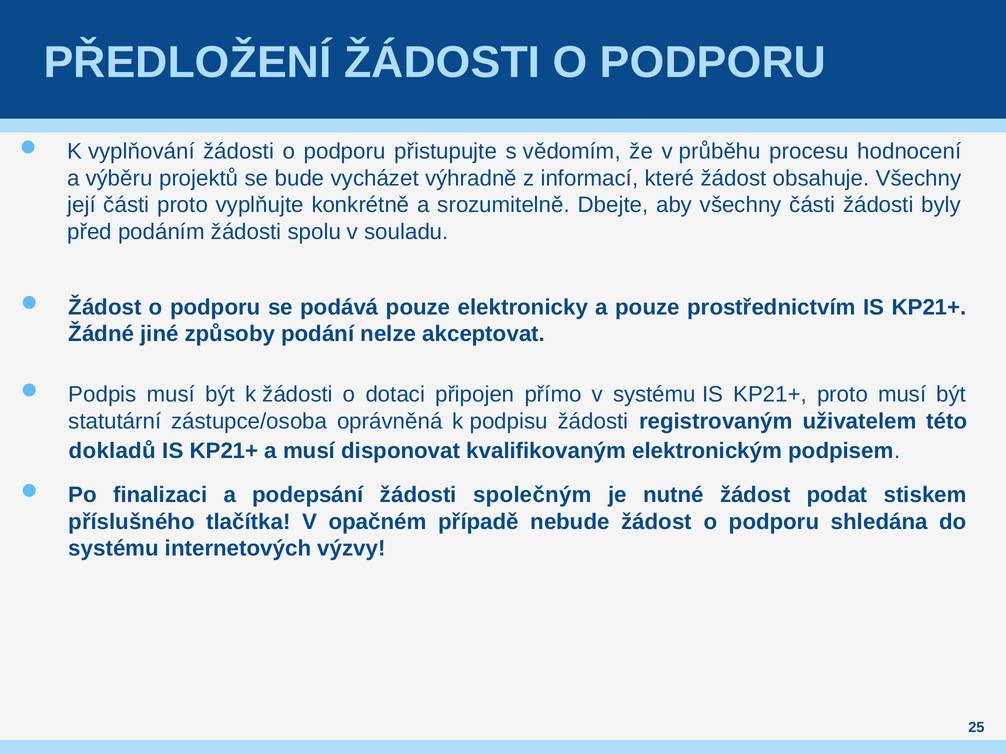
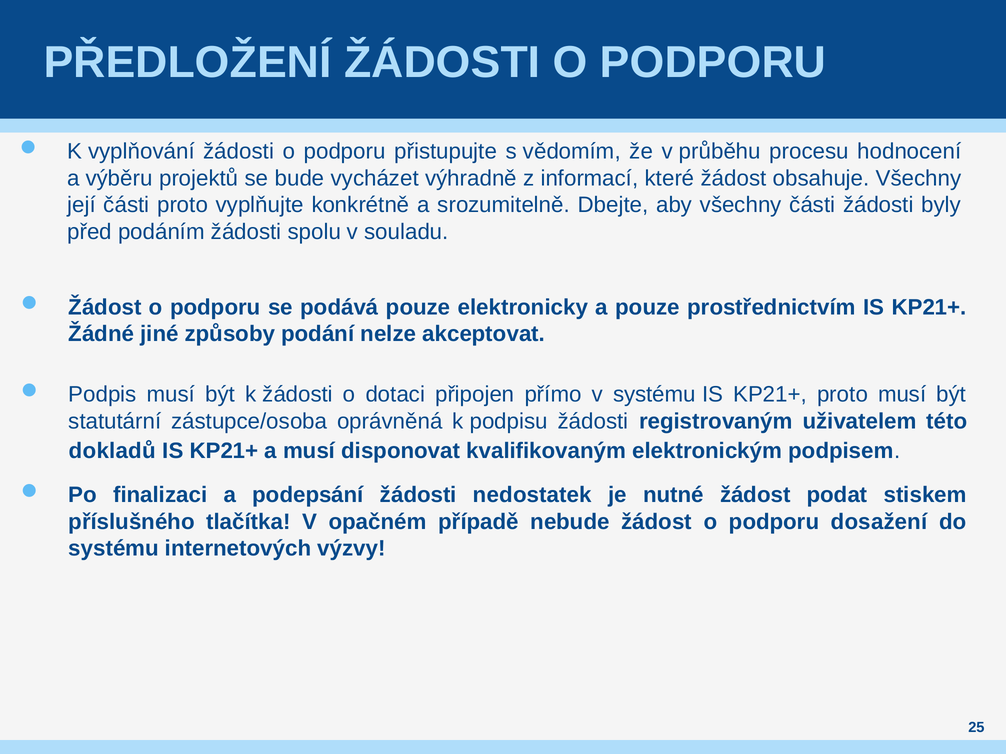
společným: společným -> nedostatek
shledána: shledána -> dosažení
